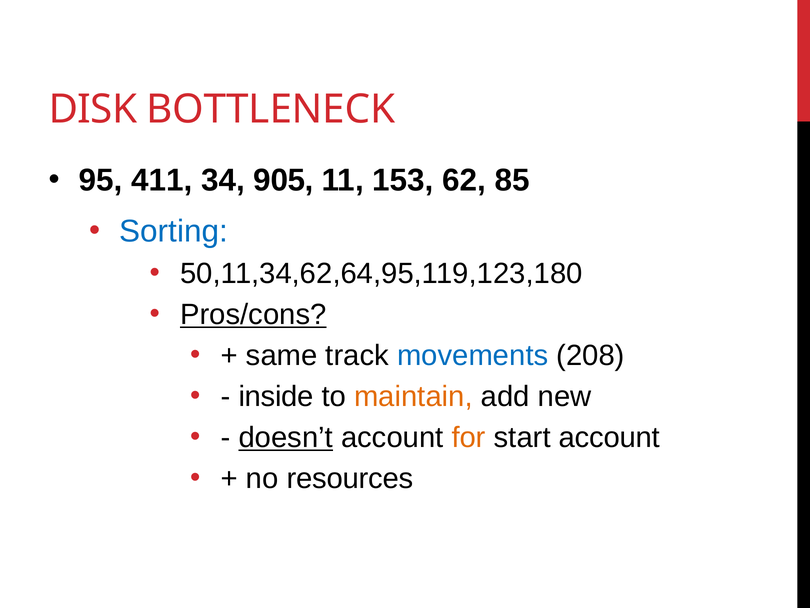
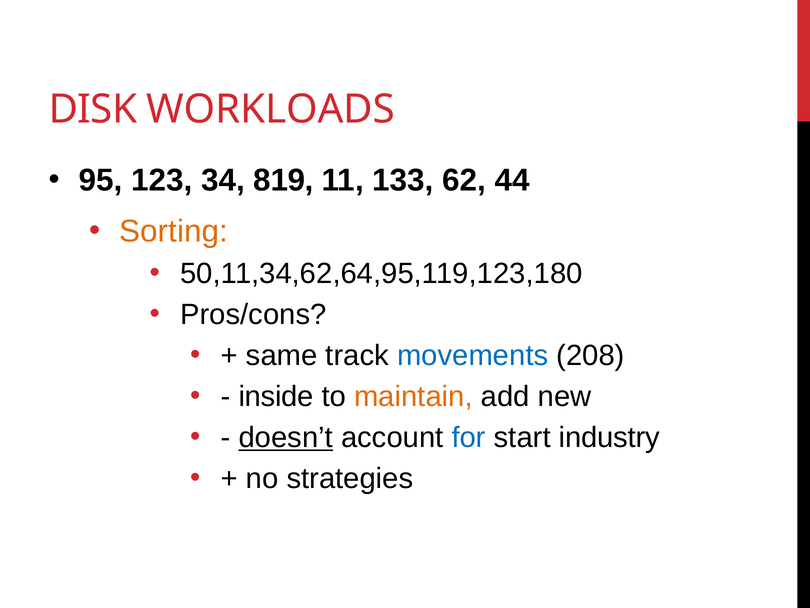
BOTTLENECK: BOTTLENECK -> WORKLOADS
411: 411 -> 123
905: 905 -> 819
153: 153 -> 133
85: 85 -> 44
Sorting colour: blue -> orange
Pros/cons underline: present -> none
for colour: orange -> blue
start account: account -> industry
resources: resources -> strategies
